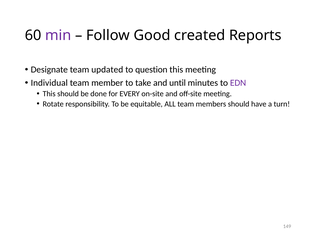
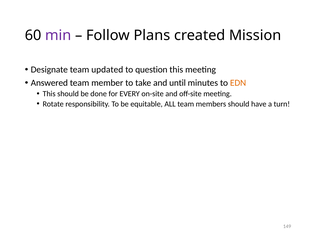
Good: Good -> Plans
Reports: Reports -> Mission
Individual: Individual -> Answered
EDN colour: purple -> orange
